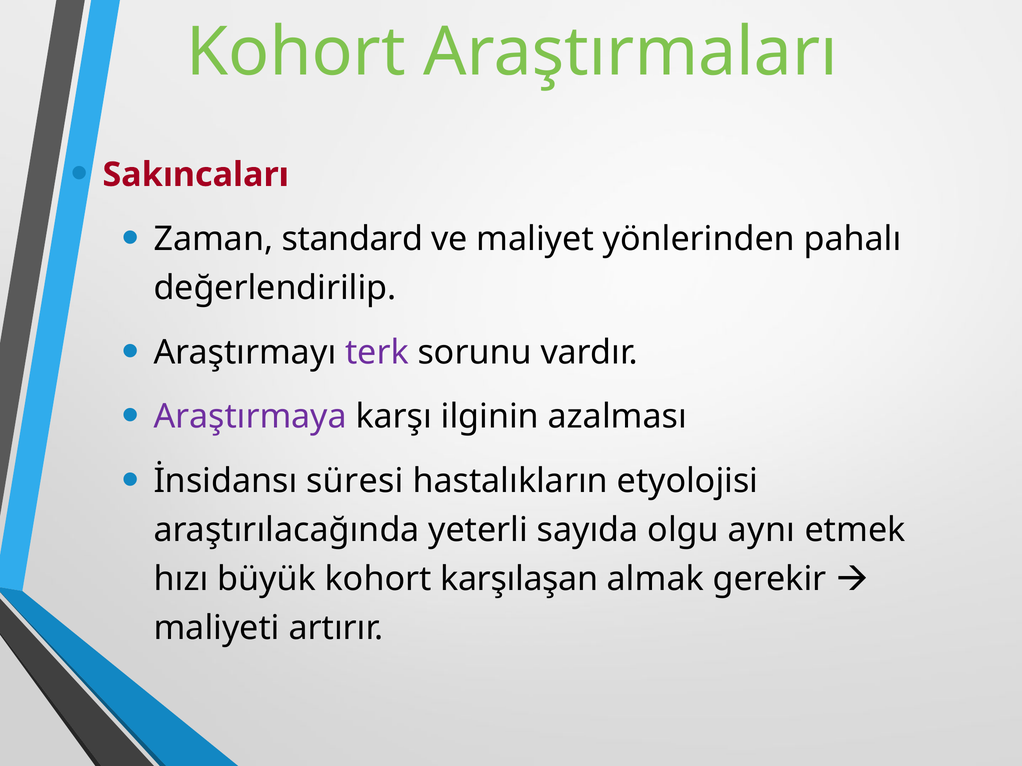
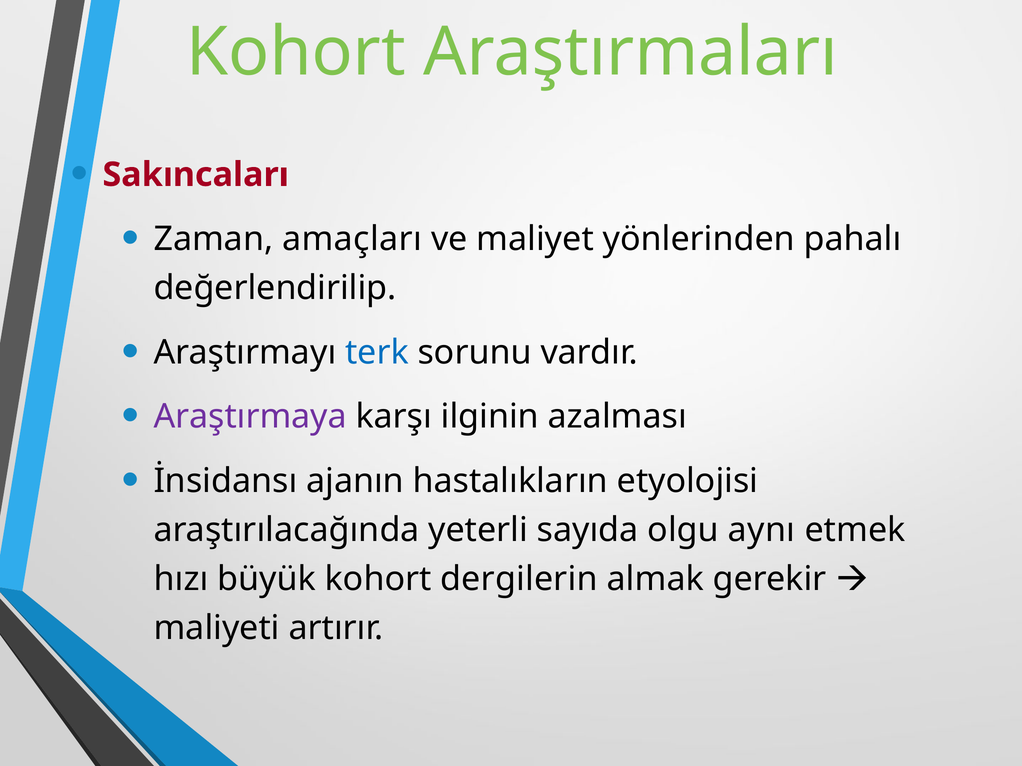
standard: standard -> amaçları
terk colour: purple -> blue
süresi: süresi -> ajanın
karşılaşan: karşılaşan -> dergilerin
